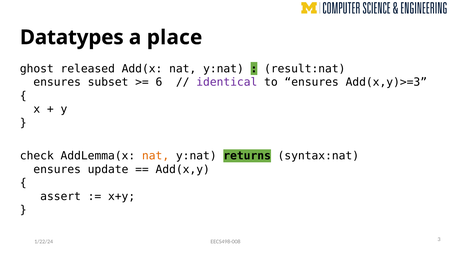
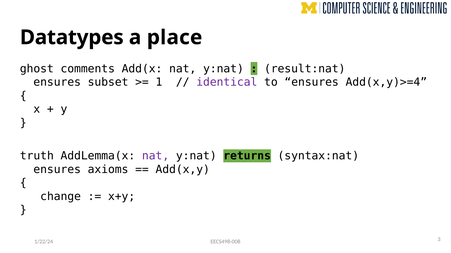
released: released -> comments
6: 6 -> 1
Add(x,y)>=3: Add(x,y)>=3 -> Add(x,y)>=4
check: check -> truth
nat at (156, 156) colour: orange -> purple
update: update -> axioms
assert: assert -> change
